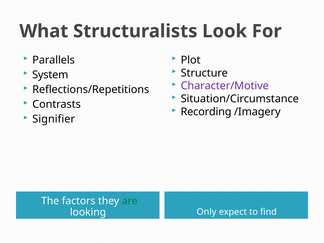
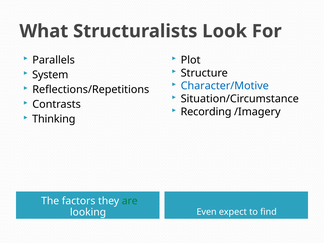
Character/Motive colour: purple -> blue
Signifier: Signifier -> Thinking
Only: Only -> Even
